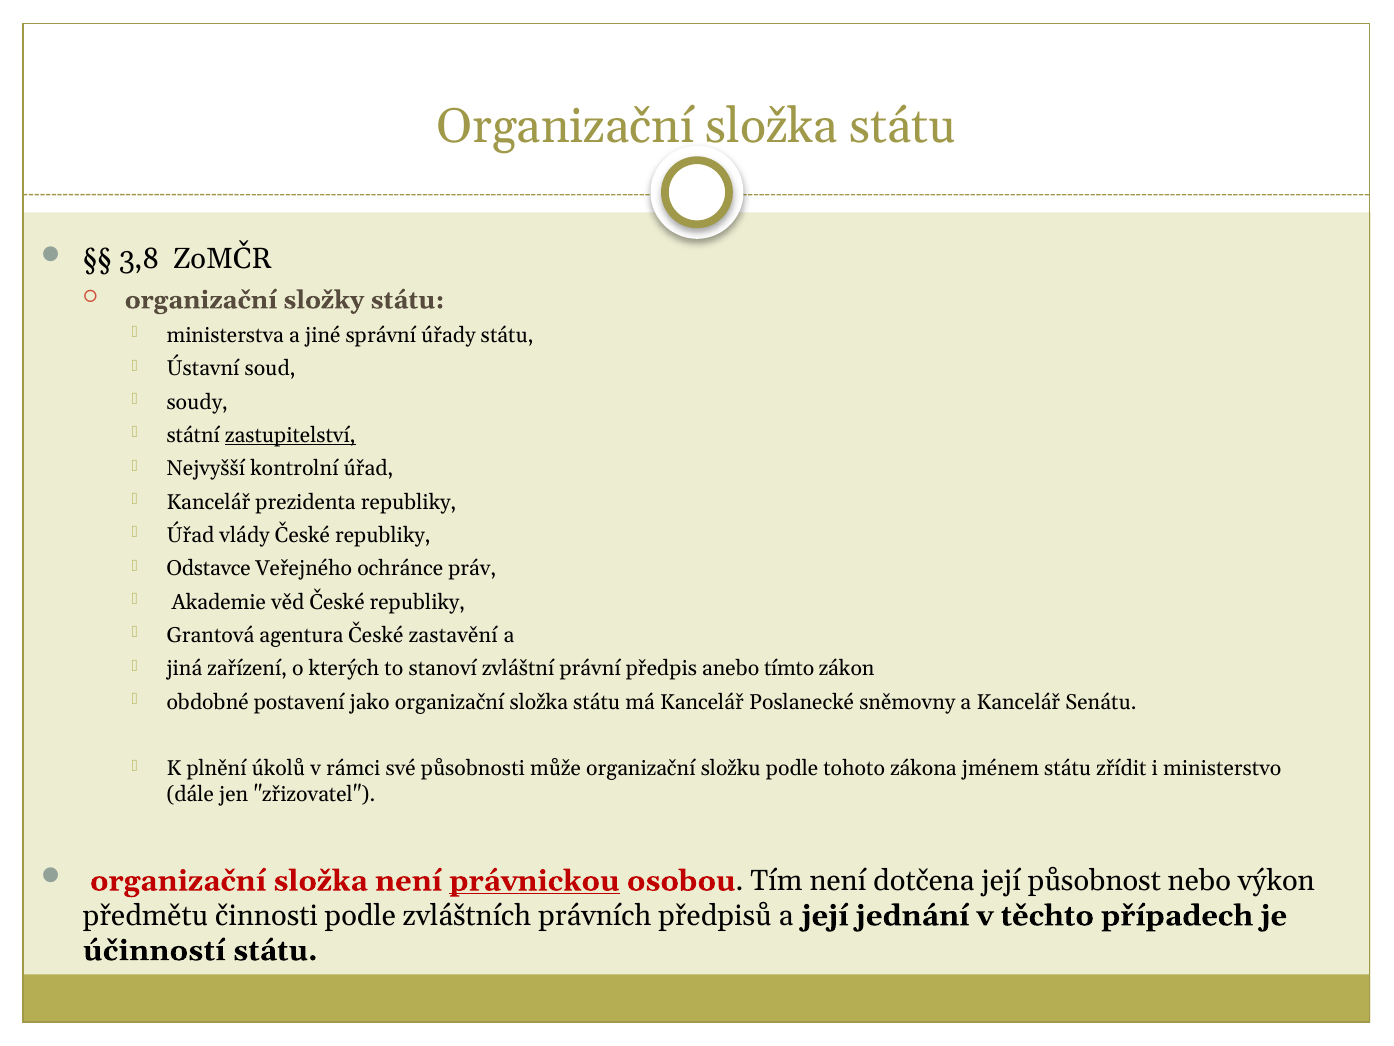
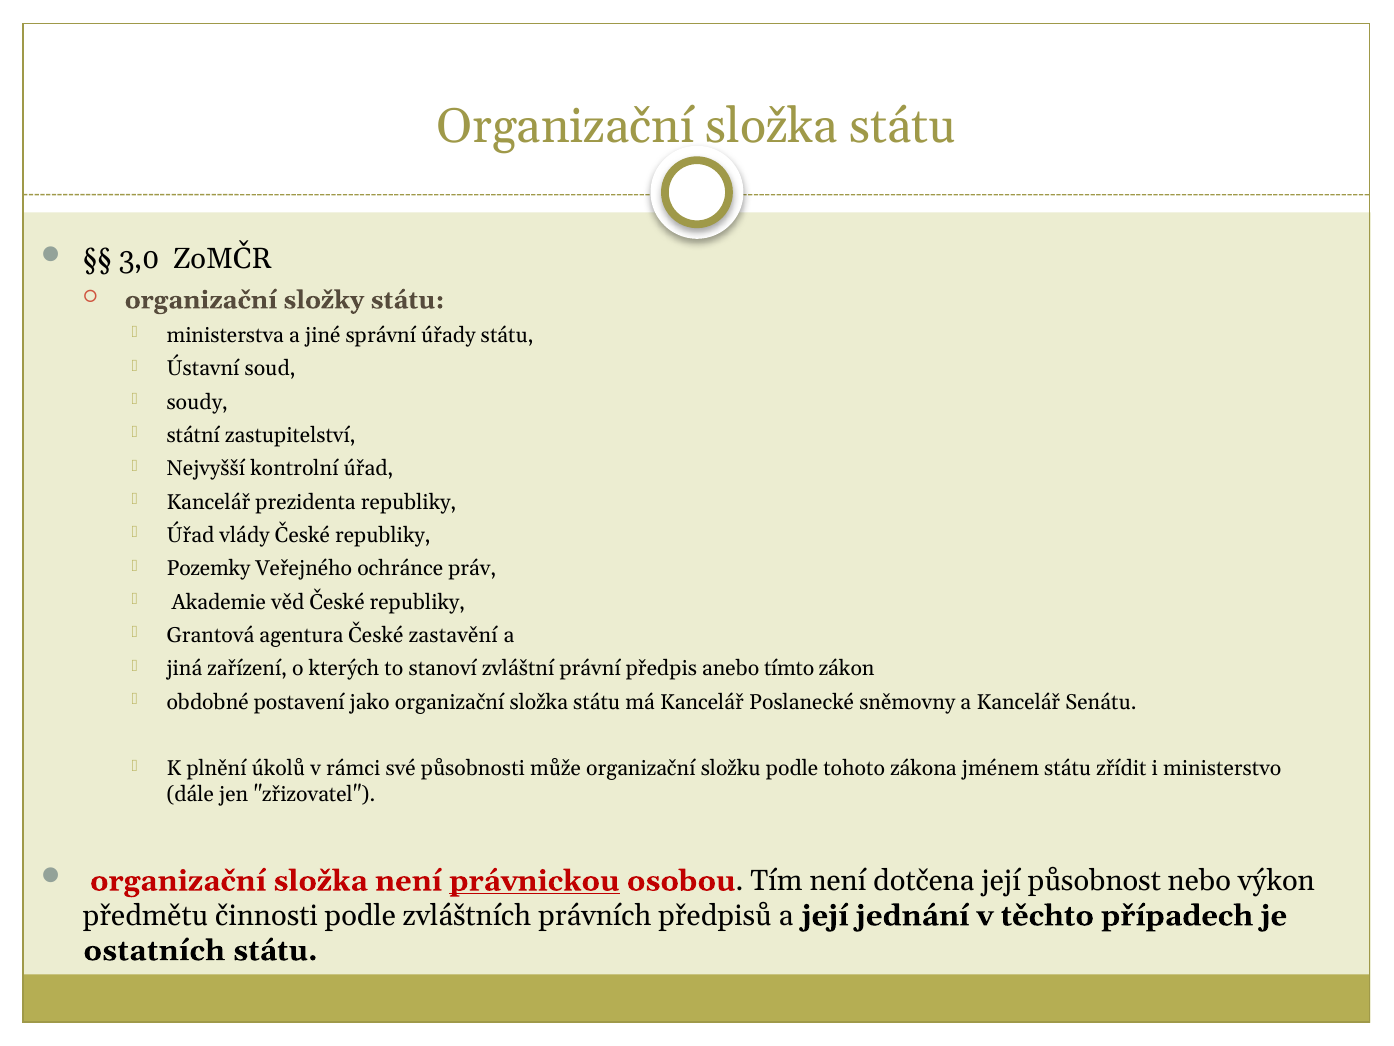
3,8: 3,8 -> 3,0
zastupitelství underline: present -> none
Odstavce: Odstavce -> Pozemky
účinností: účinností -> ostatních
